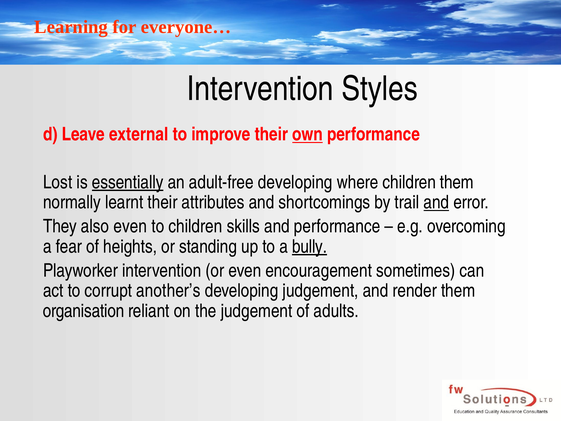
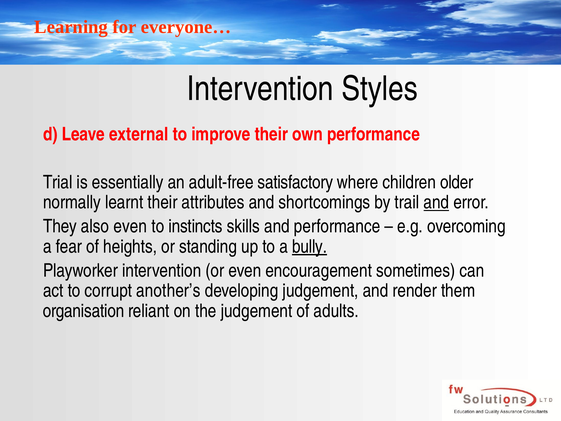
own underline: present -> none
Lost: Lost -> Trial
essentially underline: present -> none
adult-free developing: developing -> satisfactory
children them: them -> older
to children: children -> instincts
